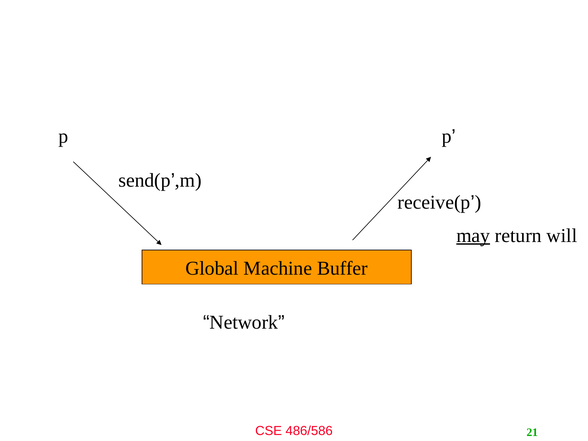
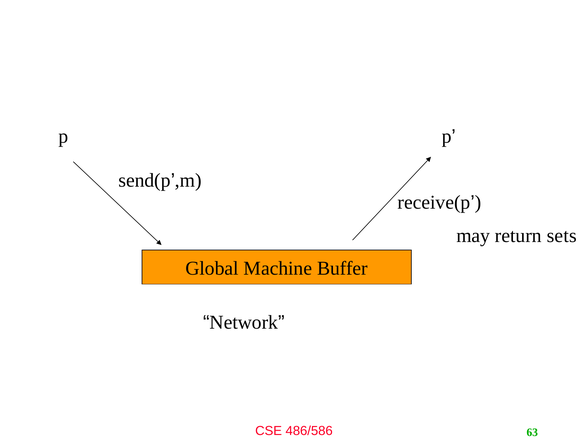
may underline: present -> none
will: will -> sets
21: 21 -> 63
